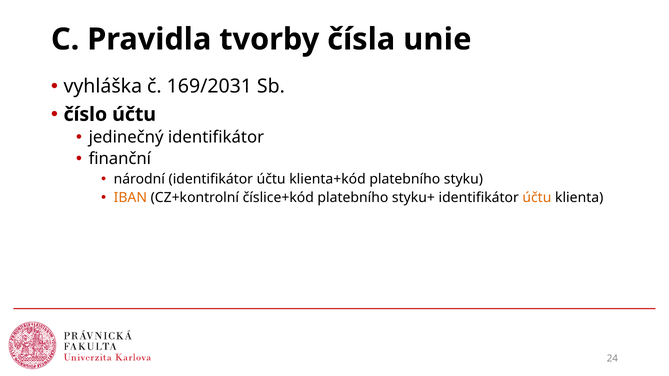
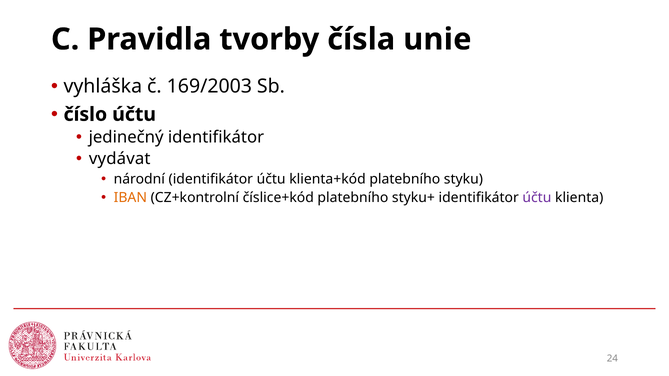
169/2031: 169/2031 -> 169/2003
finanční: finanční -> vydávat
účtu at (537, 198) colour: orange -> purple
